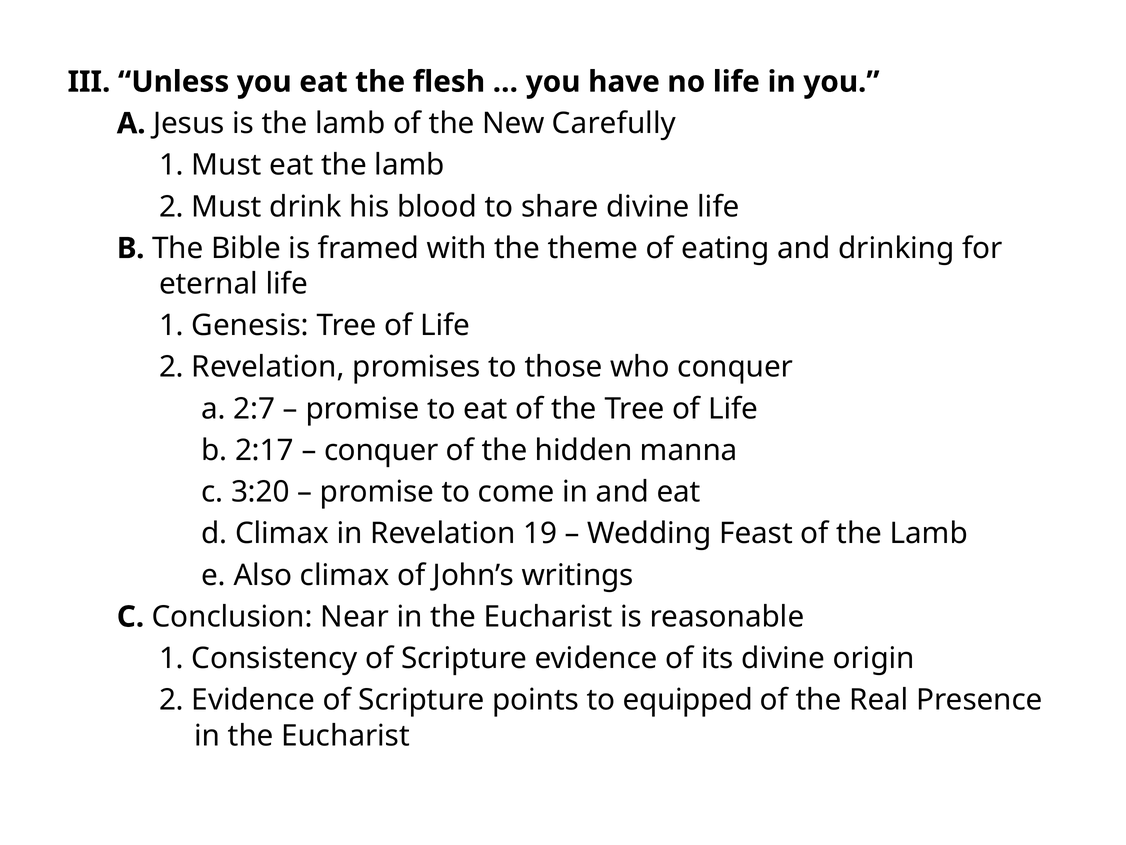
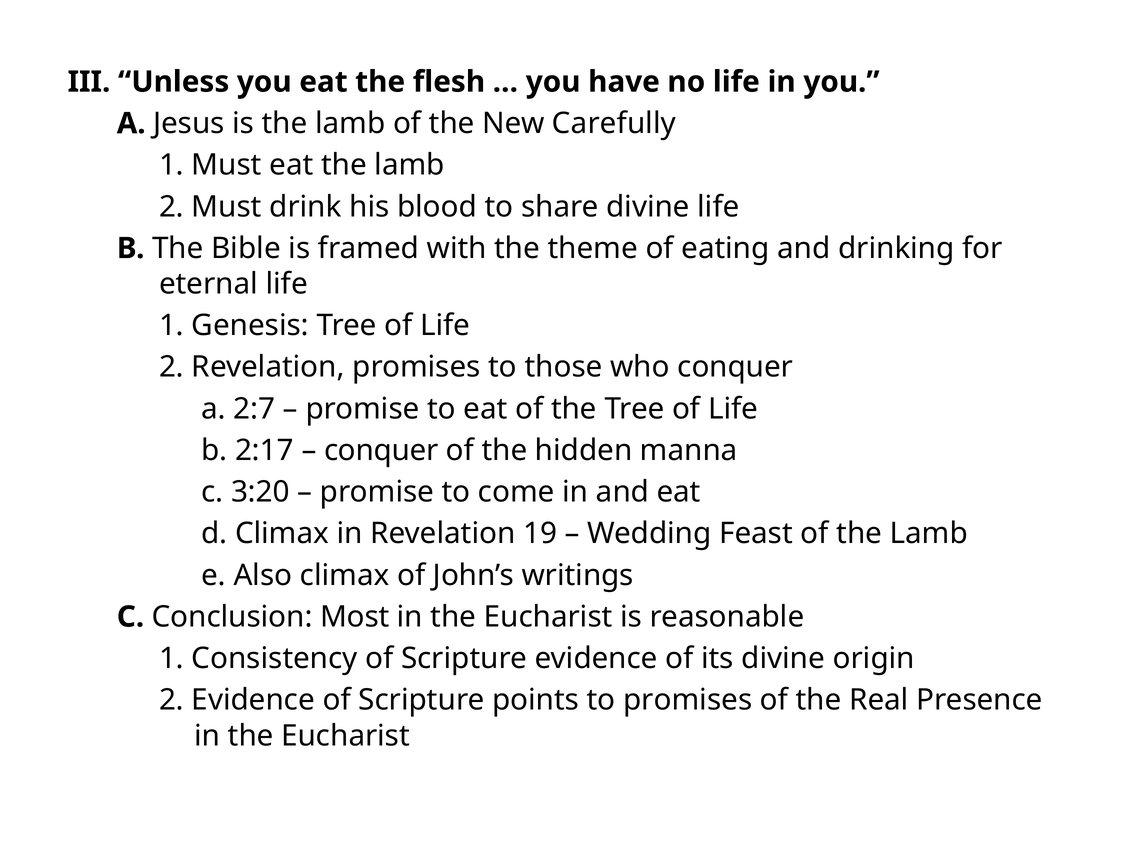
Near: Near -> Most
to equipped: equipped -> promises
